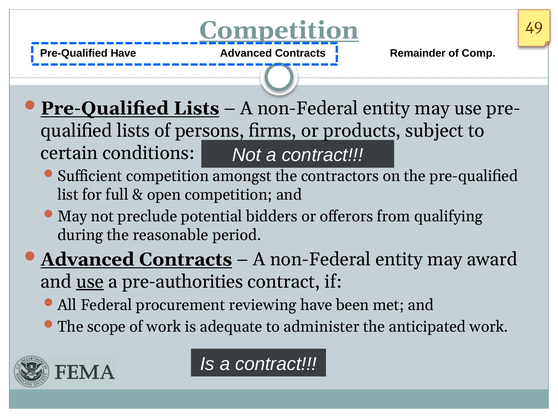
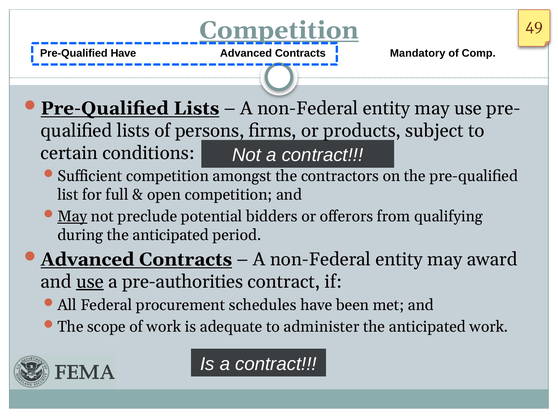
Remainder: Remainder -> Mandatory
May at (72, 217) underline: none -> present
during the reasonable: reasonable -> anticipated
reviewing: reviewing -> schedules
